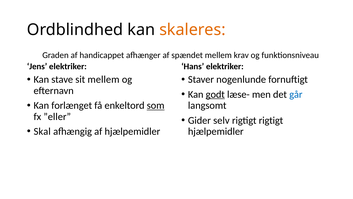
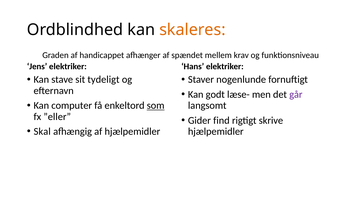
sit mellem: mellem -> tydeligt
godt underline: present -> none
går colour: blue -> purple
forlænget: forlænget -> computer
selv: selv -> find
rigtigt rigtigt: rigtigt -> skrive
